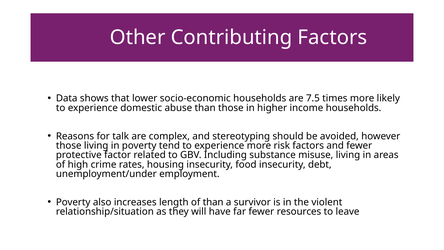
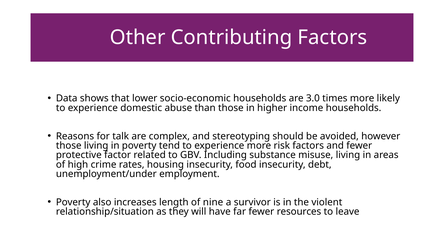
7.5: 7.5 -> 3.0
of than: than -> nine
